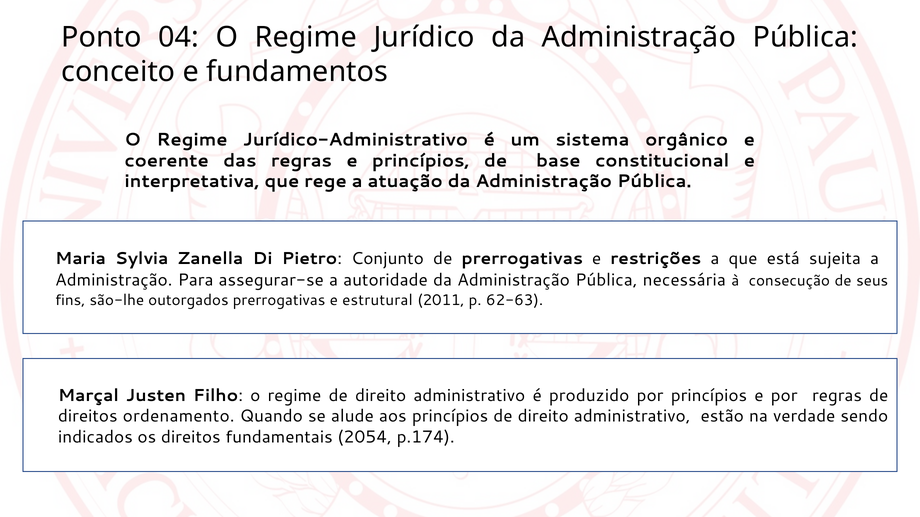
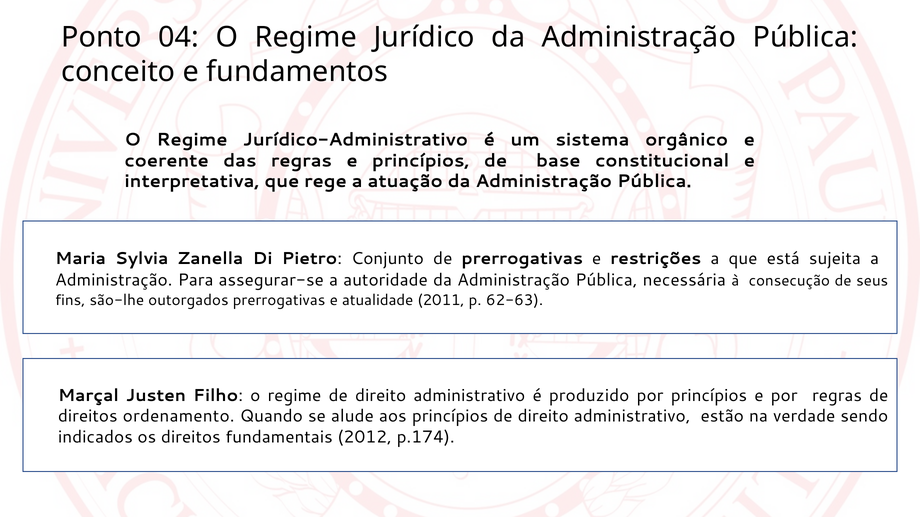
estrutural: estrutural -> atualidade
2054: 2054 -> 2012
